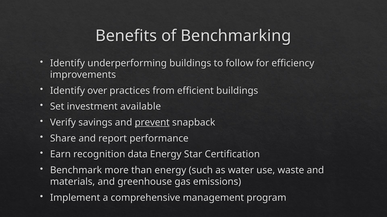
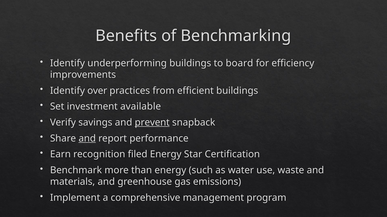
follow: follow -> board
and at (87, 139) underline: none -> present
data: data -> filed
